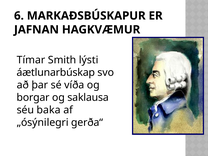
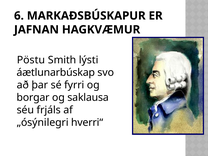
Tímar: Tímar -> Pöstu
víða: víða -> fyrri
baka: baka -> frjáls
gerða“: gerða“ -> hverri“
